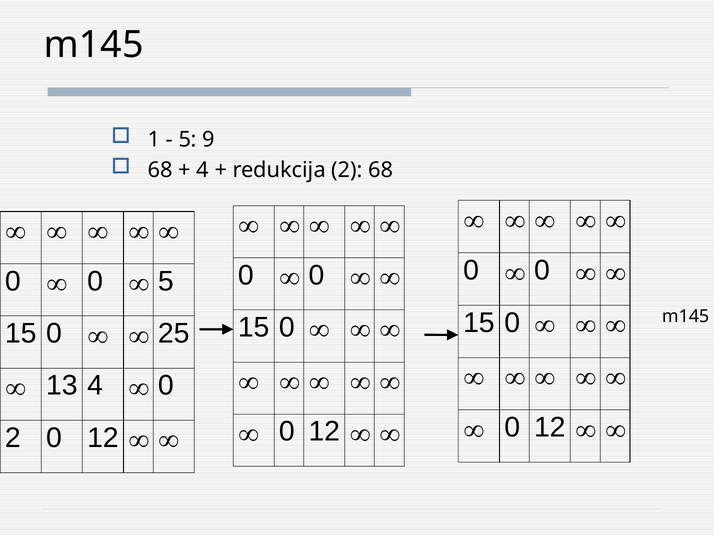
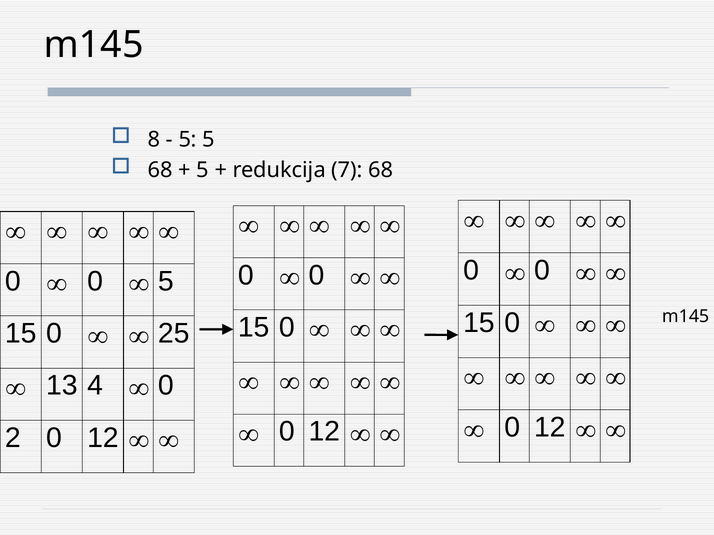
1: 1 -> 8
5 9: 9 -> 5
4 at (203, 170): 4 -> 5
redukcija 2: 2 -> 7
